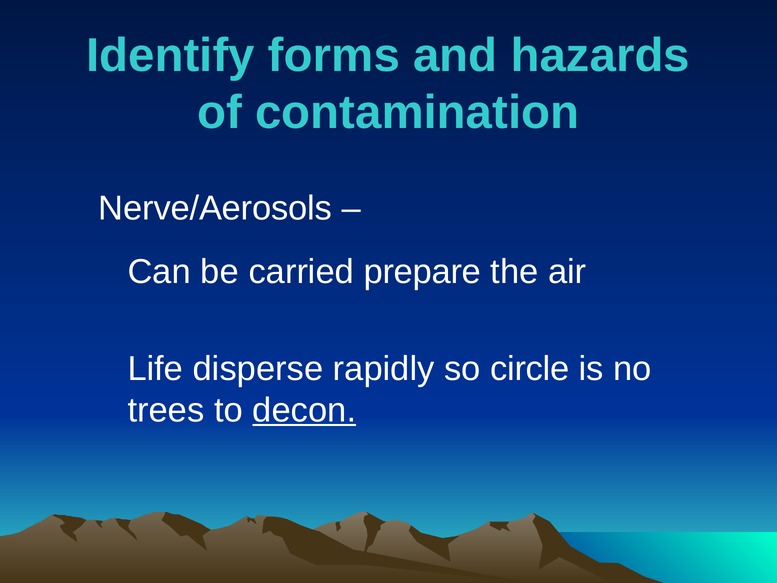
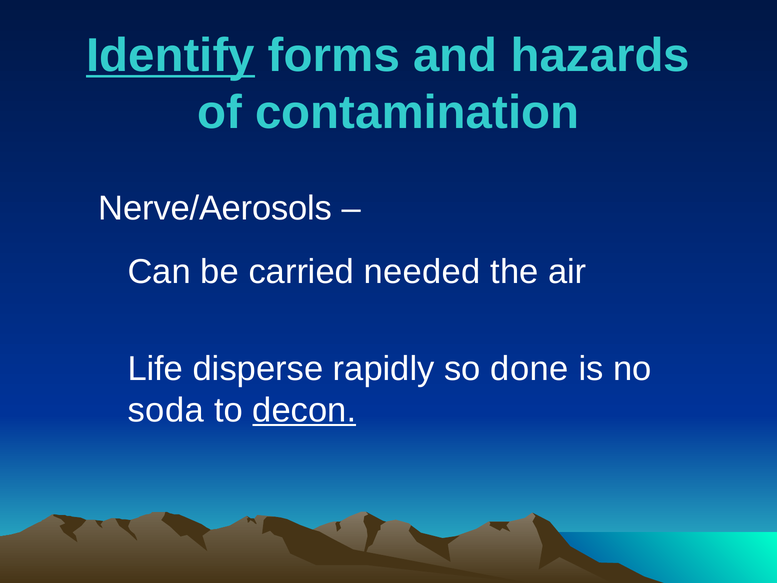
Identify underline: none -> present
prepare: prepare -> needed
circle: circle -> done
trees: trees -> soda
